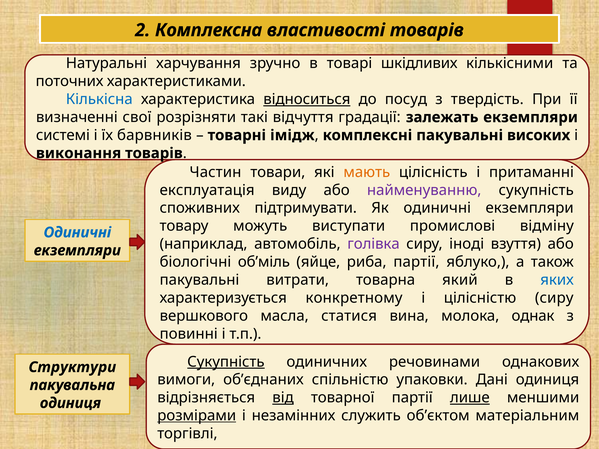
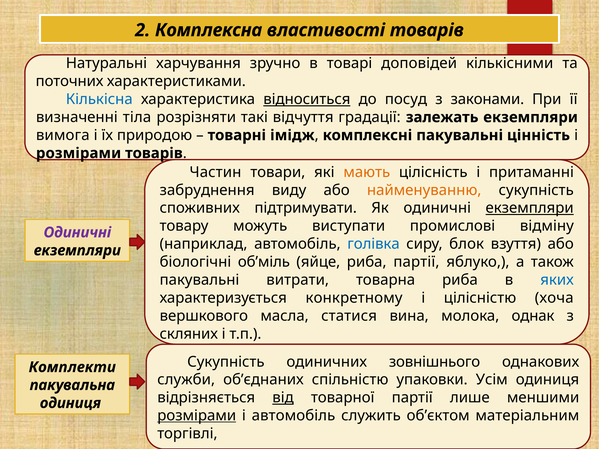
шкідливих: шкідливих -> доповідей
твердість: твердість -> законами
свої: свої -> тіла
системі: системі -> вимога
барвників: барвників -> природою
високих: високих -> цінність
виконання at (79, 153): виконання -> розмірами
експлуатація: експлуатація -> забруднення
найменуванню colour: purple -> orange
екземпляри at (530, 208) underline: none -> present
Одиничні at (77, 233) colour: blue -> purple
голівка colour: purple -> blue
іноді: іноді -> блок
товарна який: який -> риба
цілісністю сиру: сиру -> хоча
повинні: повинні -> скляних
Сукупність at (226, 362) underline: present -> none
речовинами: речовинами -> зовнішнього
Структури: Структури -> Комплекти
вимоги: вимоги -> служби
Дані: Дані -> Усім
лише underline: present -> none
і незамінних: незамінних -> автомобіль
